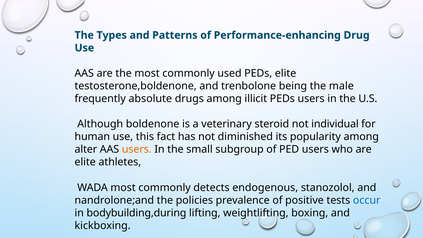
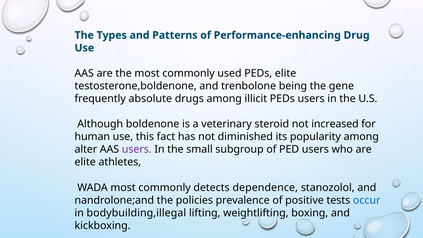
male: male -> gene
individual: individual -> increased
users at (137, 149) colour: orange -> purple
endogenous: endogenous -> dependence
bodybuilding,during: bodybuilding,during -> bodybuilding,illegal
